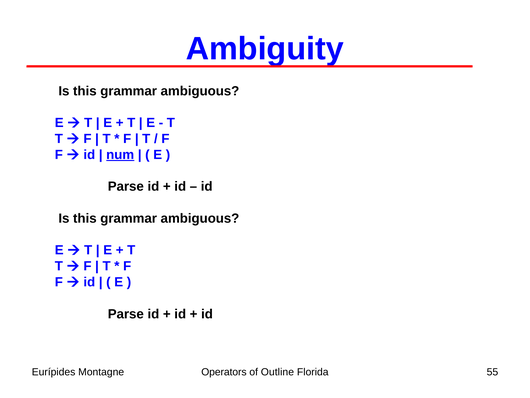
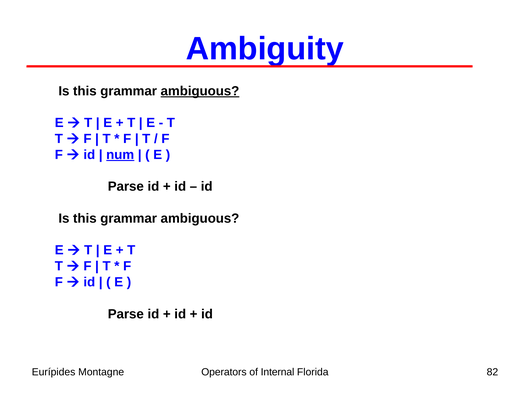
ambiguous at (200, 91) underline: none -> present
Outline: Outline -> Internal
55: 55 -> 82
